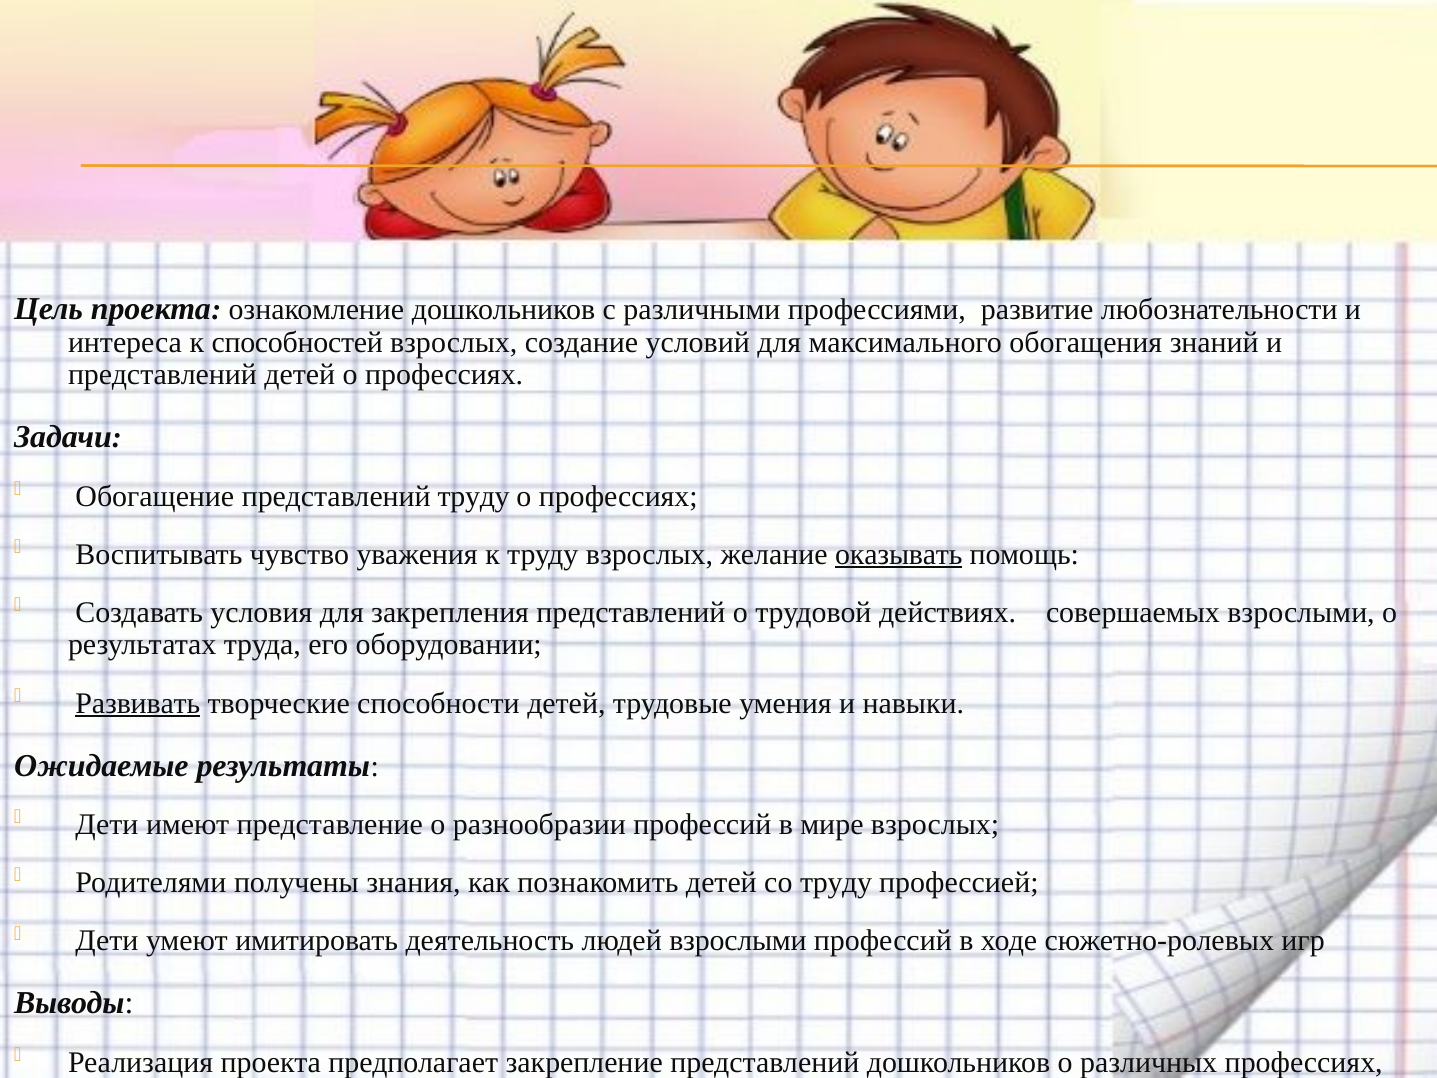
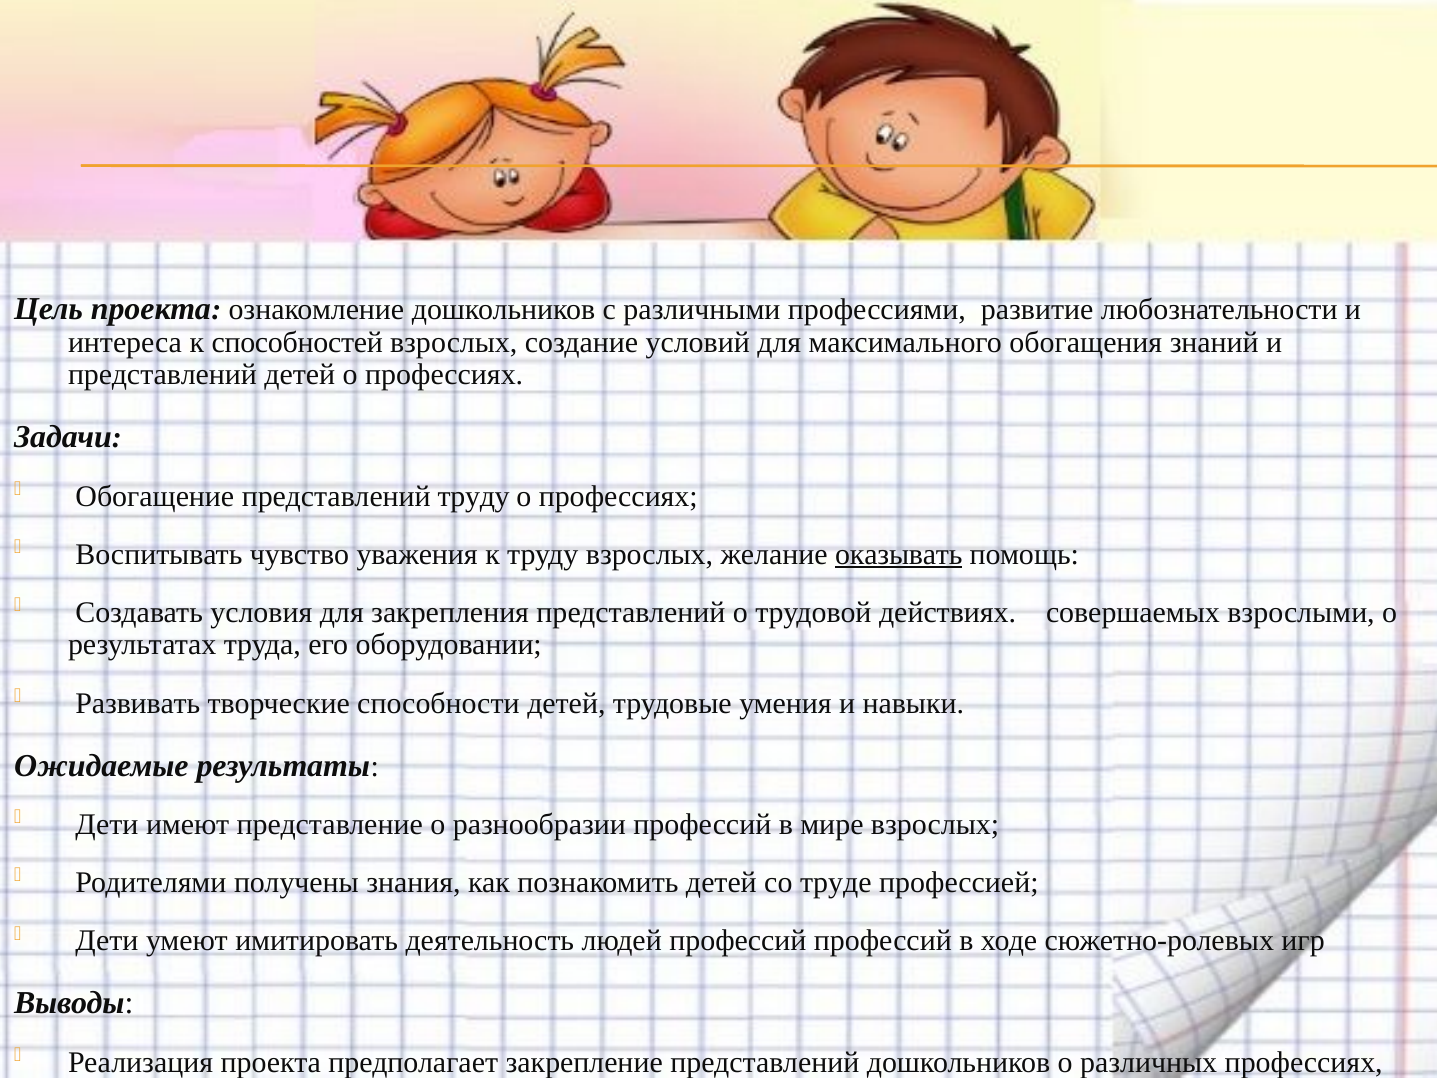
Развивать underline: present -> none
со труду: труду -> труде
людей взрослыми: взрослыми -> профессий
